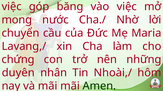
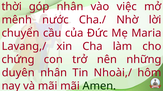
việc at (12, 7): việc -> thời
góp băng: băng -> nhân
mong: mong -> mênh
